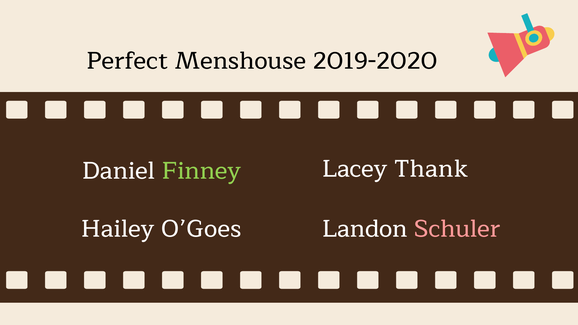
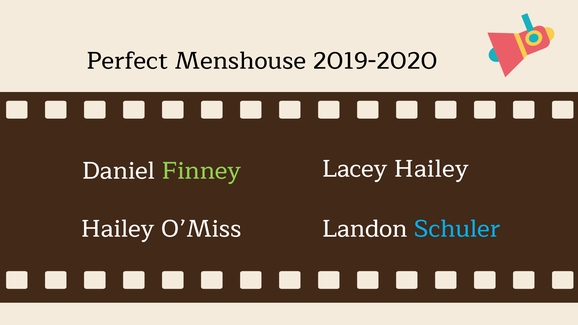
Lacey Thank: Thank -> Hailey
O’Goes: O’Goes -> O’Miss
Schuler colour: pink -> light blue
